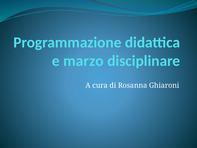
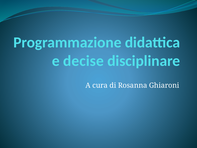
marzo: marzo -> decise
